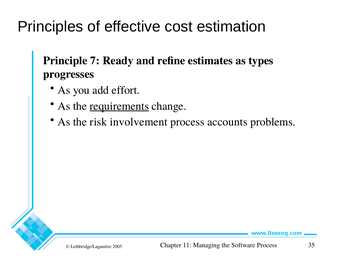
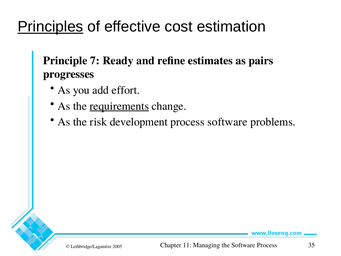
Principles underline: none -> present
types: types -> pairs
involvement: involvement -> development
process accounts: accounts -> software
